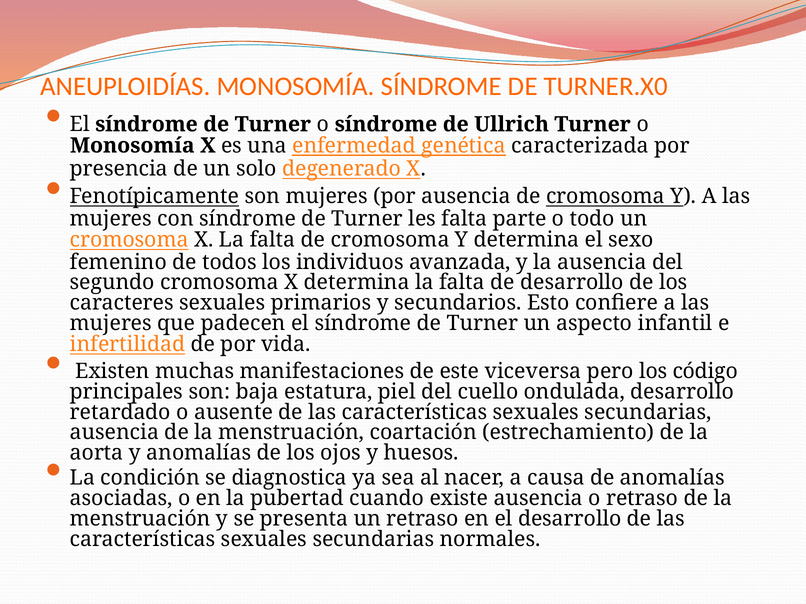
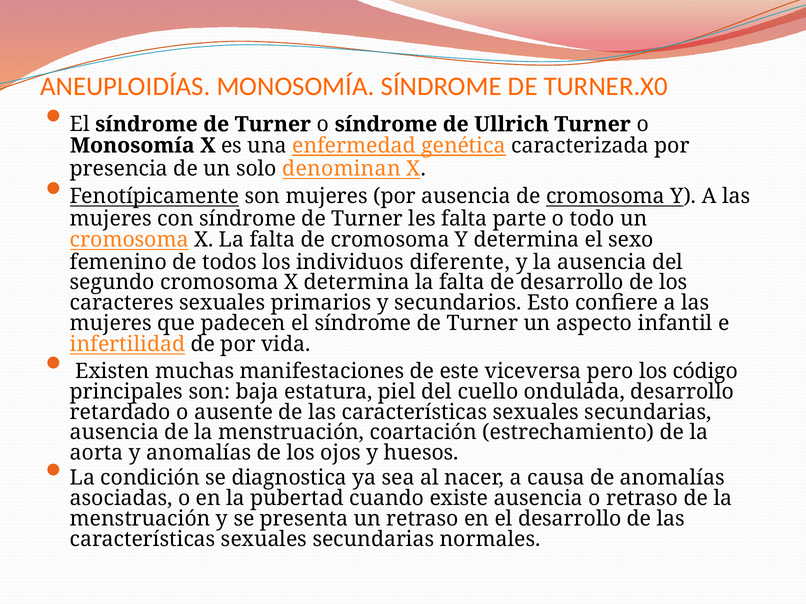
degenerado: degenerado -> denominan
avanzada: avanzada -> diferente
